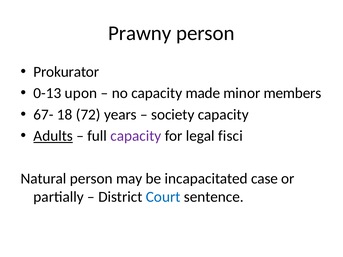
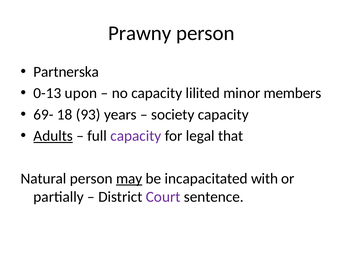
Prokurator: Prokurator -> Partnerska
made: made -> lilited
67-: 67- -> 69-
72: 72 -> 93
fisci: fisci -> that
may underline: none -> present
case: case -> with
Court colour: blue -> purple
